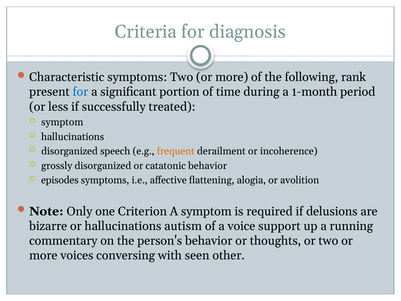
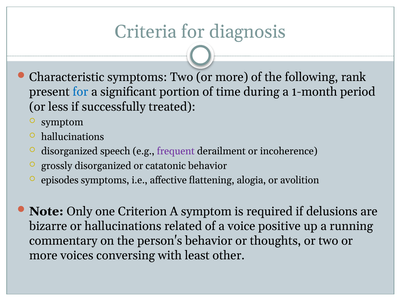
frequent colour: orange -> purple
autism: autism -> related
support: support -> positive
seen: seen -> least
